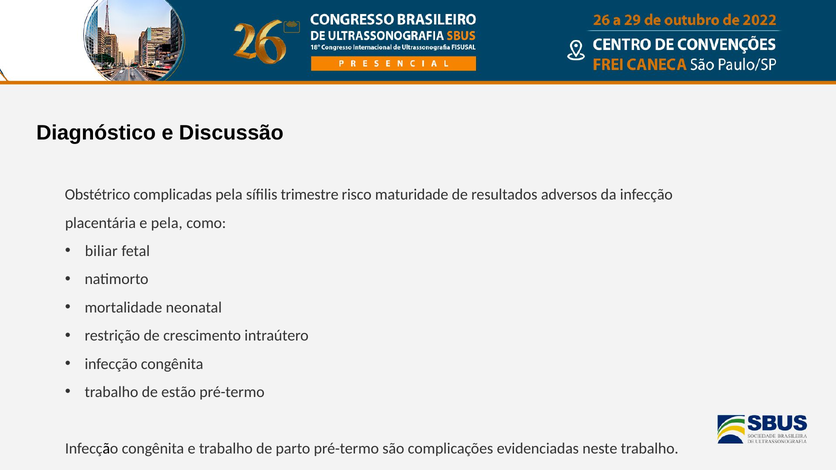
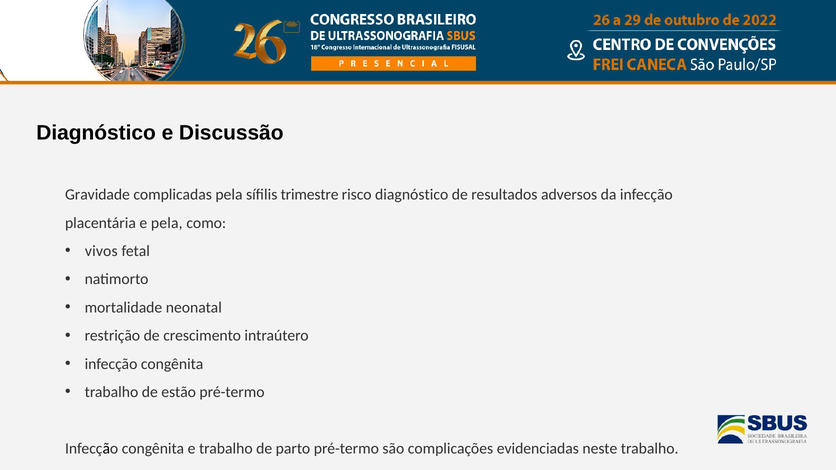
Obstétrico: Obstétrico -> Gravidade
risco maturidade: maturidade -> diagnóstico
biliar: biliar -> vivos
